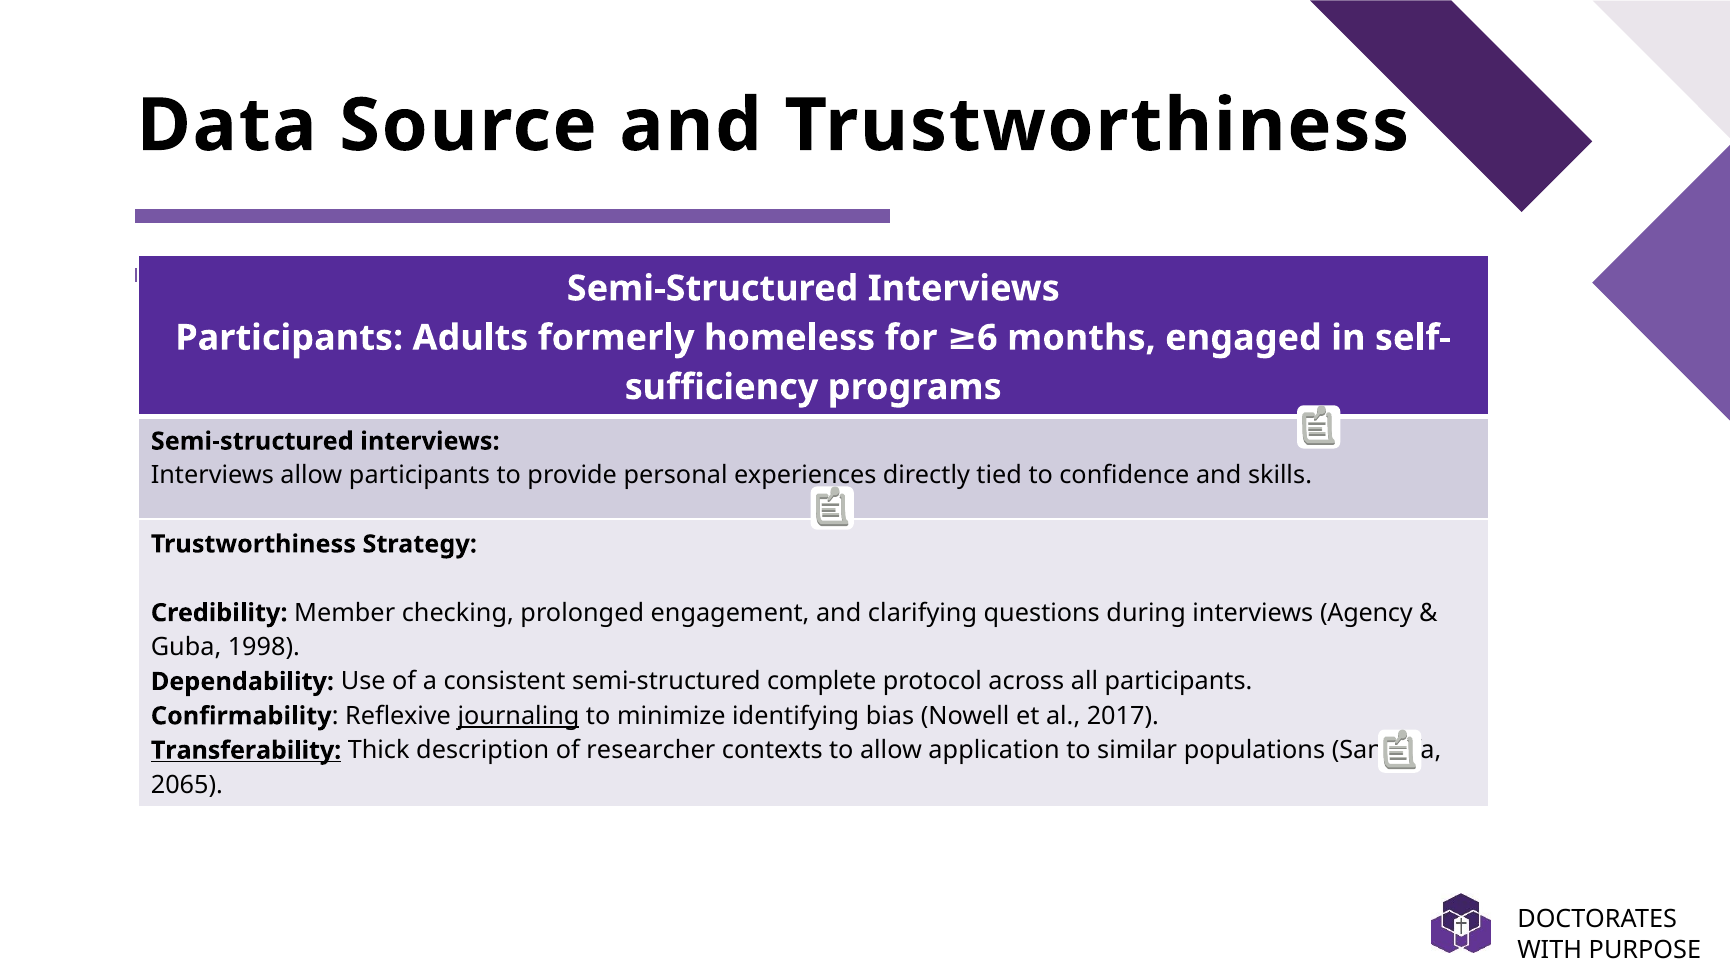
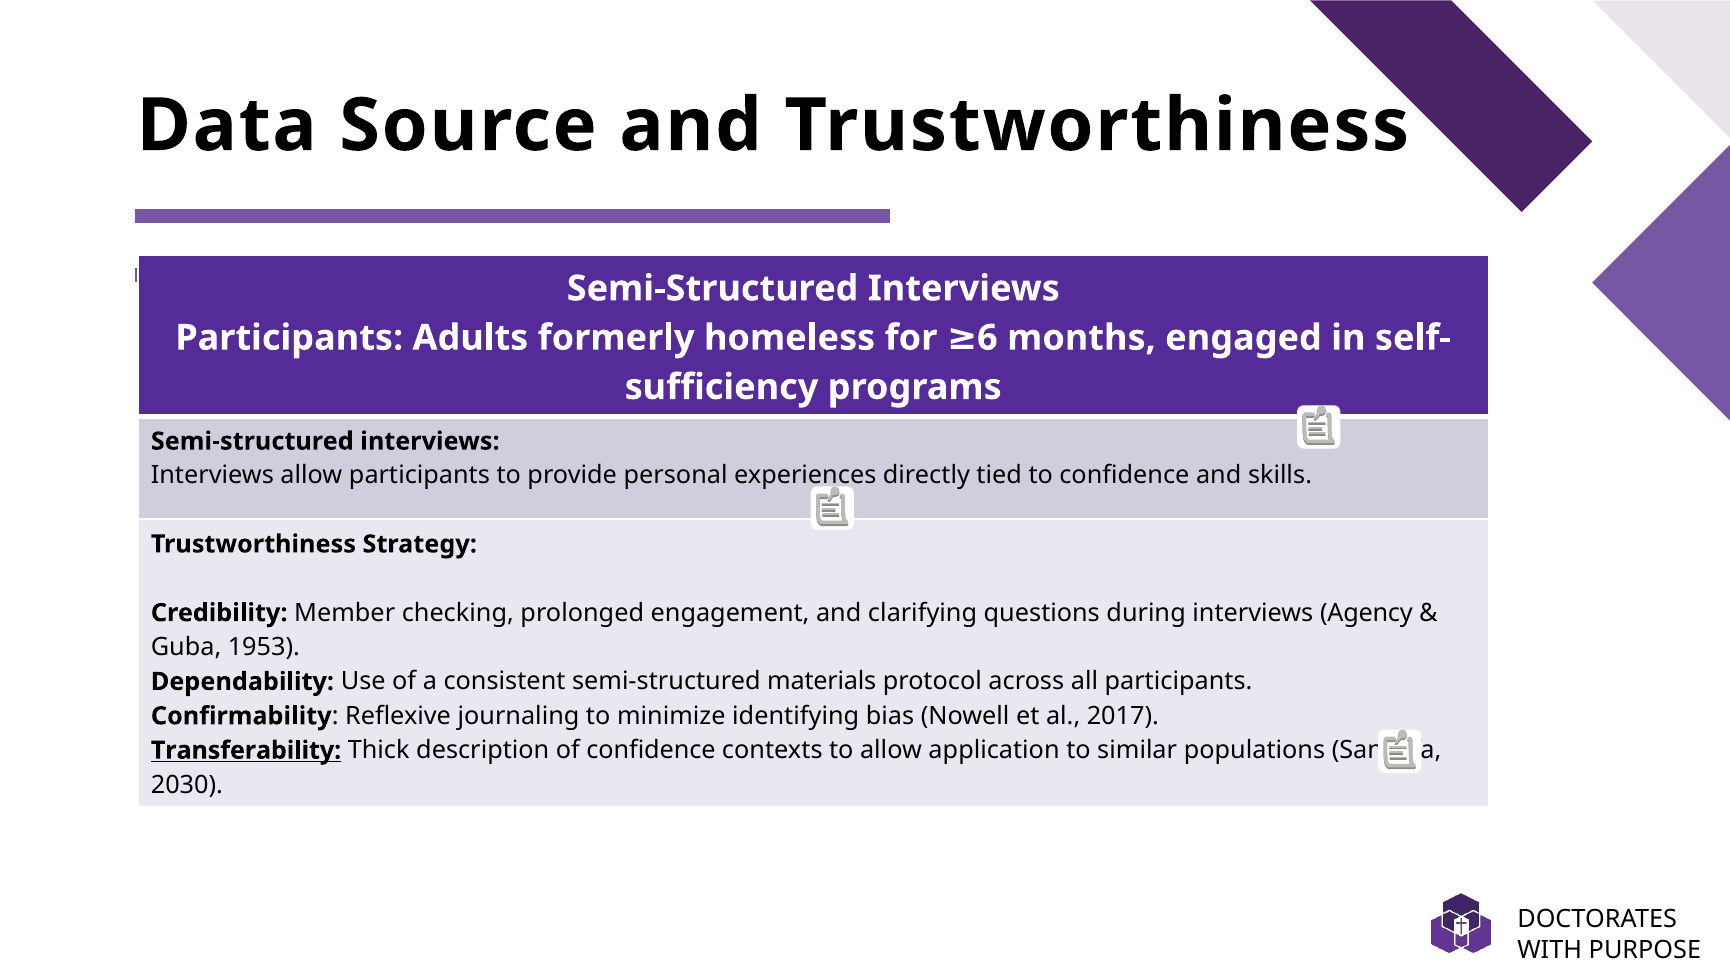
1998: 1998 -> 1953
complete: complete -> materials
journaling underline: present -> none
of researcher: researcher -> confidence
2065: 2065 -> 2030
